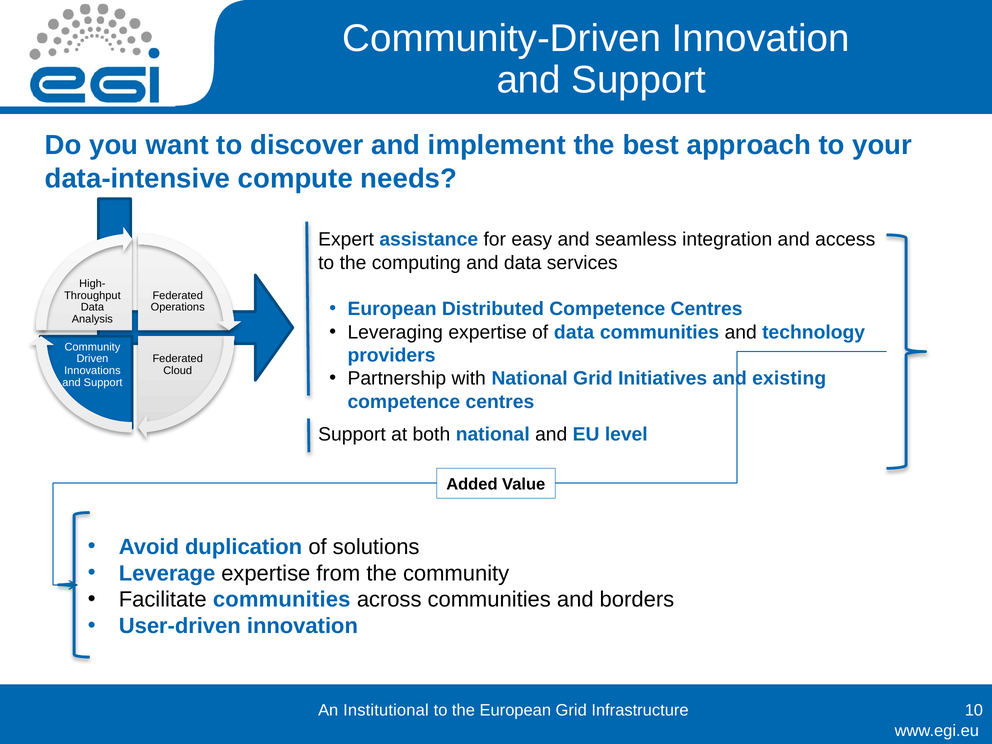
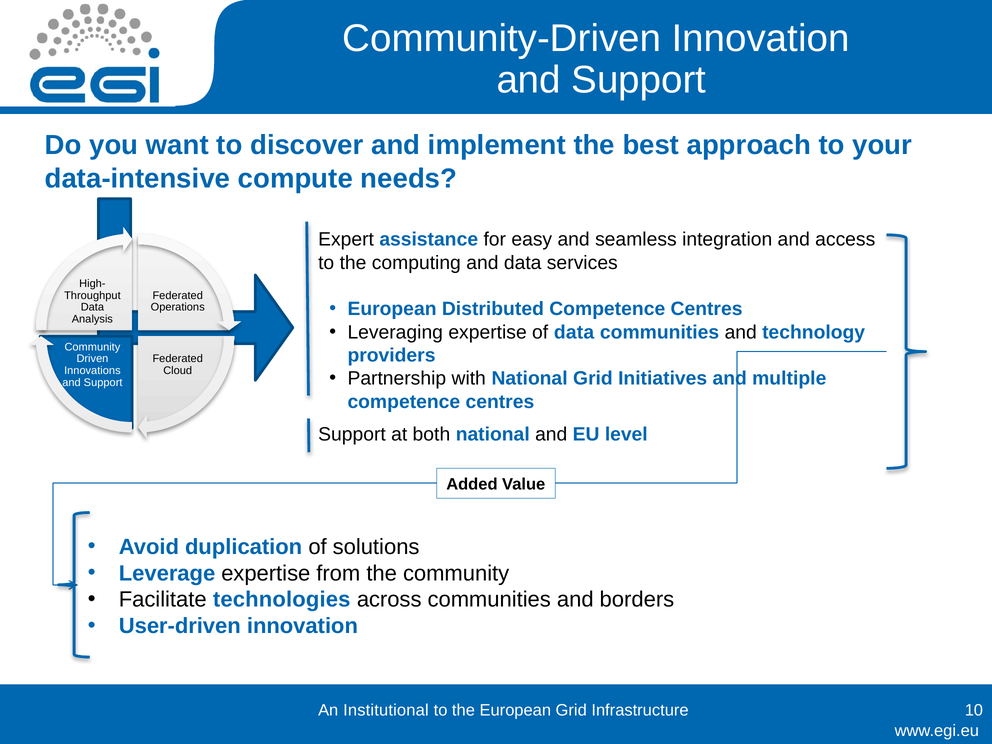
existing: existing -> multiple
Facilitate communities: communities -> technologies
